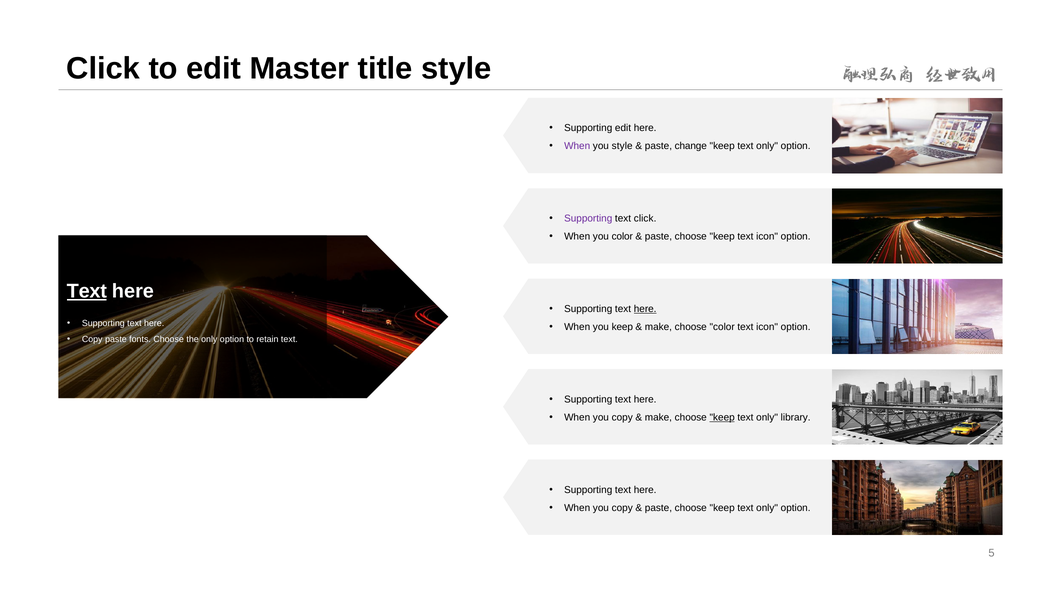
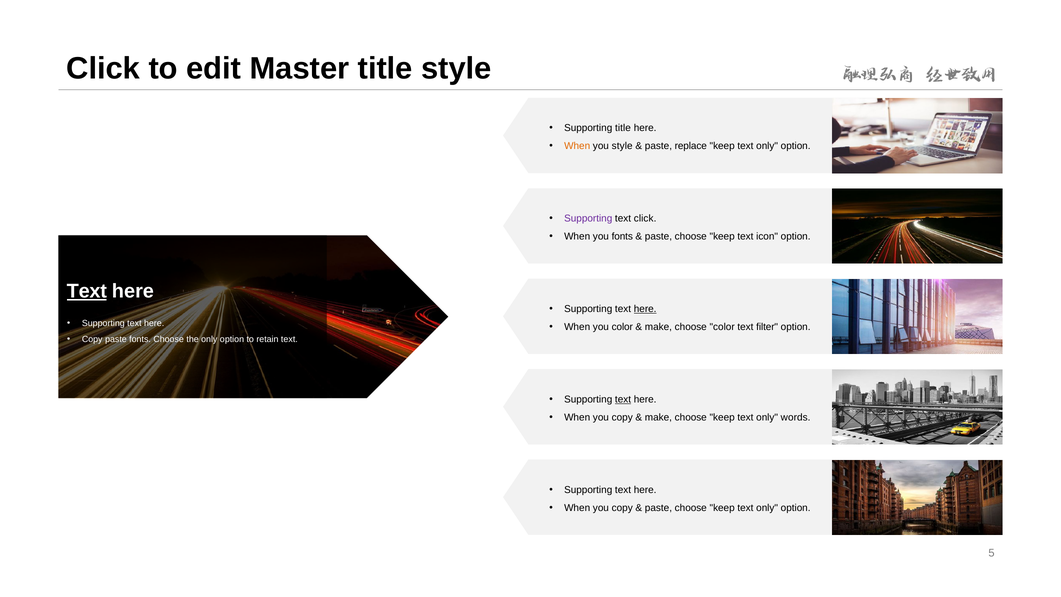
Supporting edit: edit -> title
When at (577, 146) colour: purple -> orange
change: change -> replace
you color: color -> fonts
you keep: keep -> color
icon at (767, 327): icon -> filter
text at (623, 399) underline: none -> present
keep at (722, 417) underline: present -> none
library: library -> words
